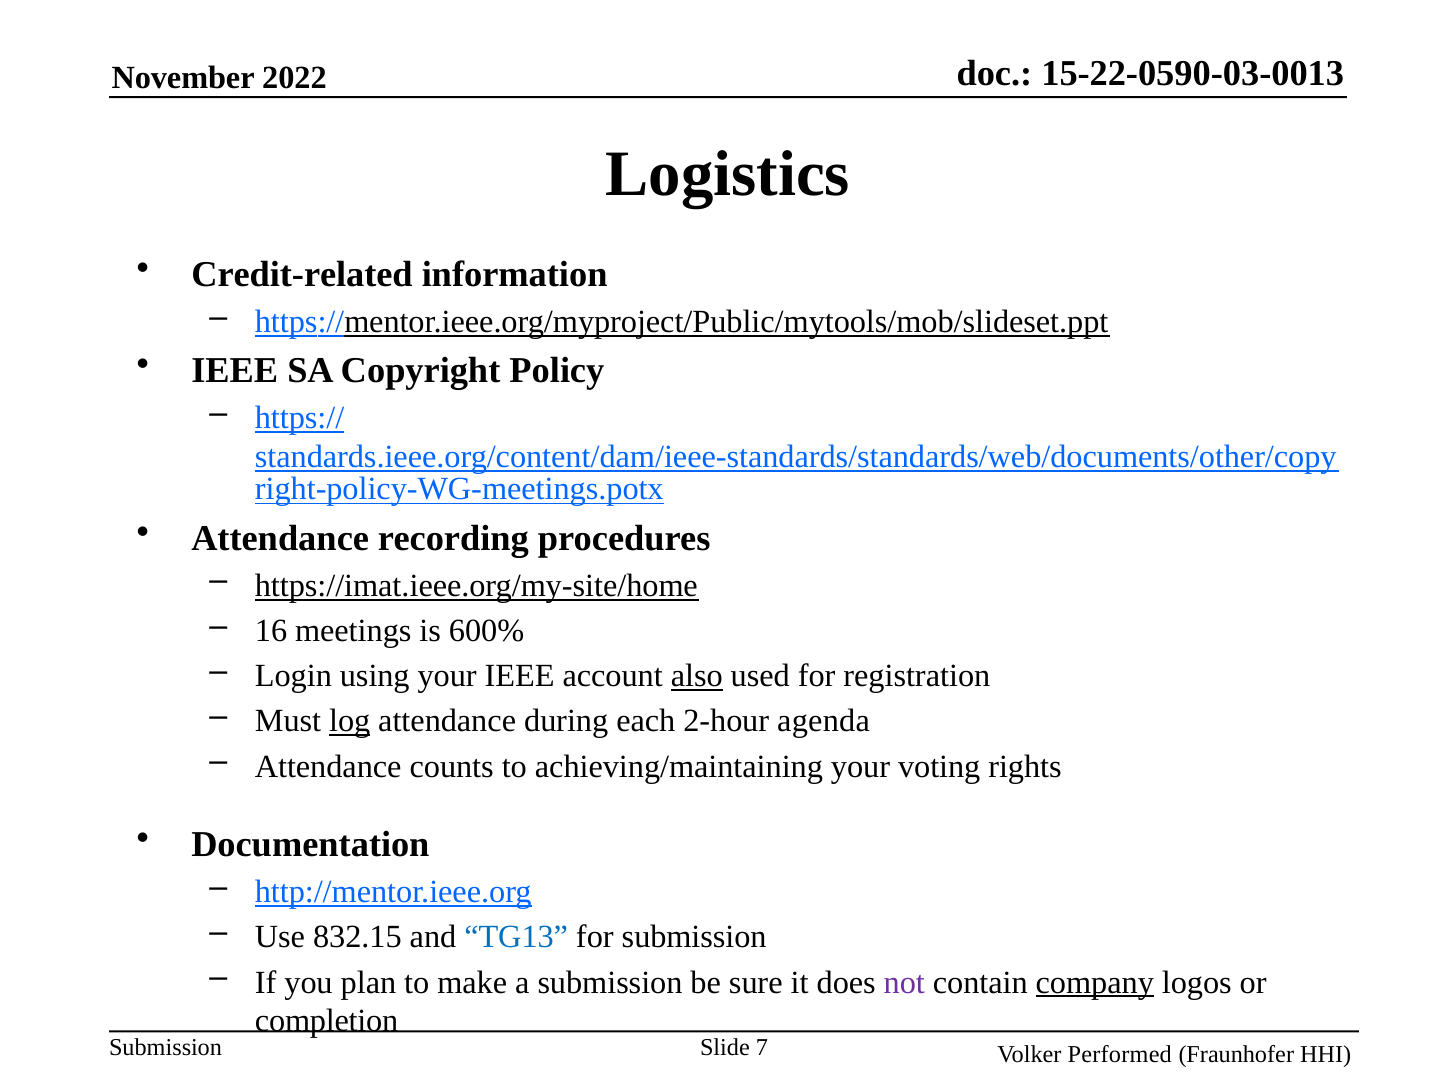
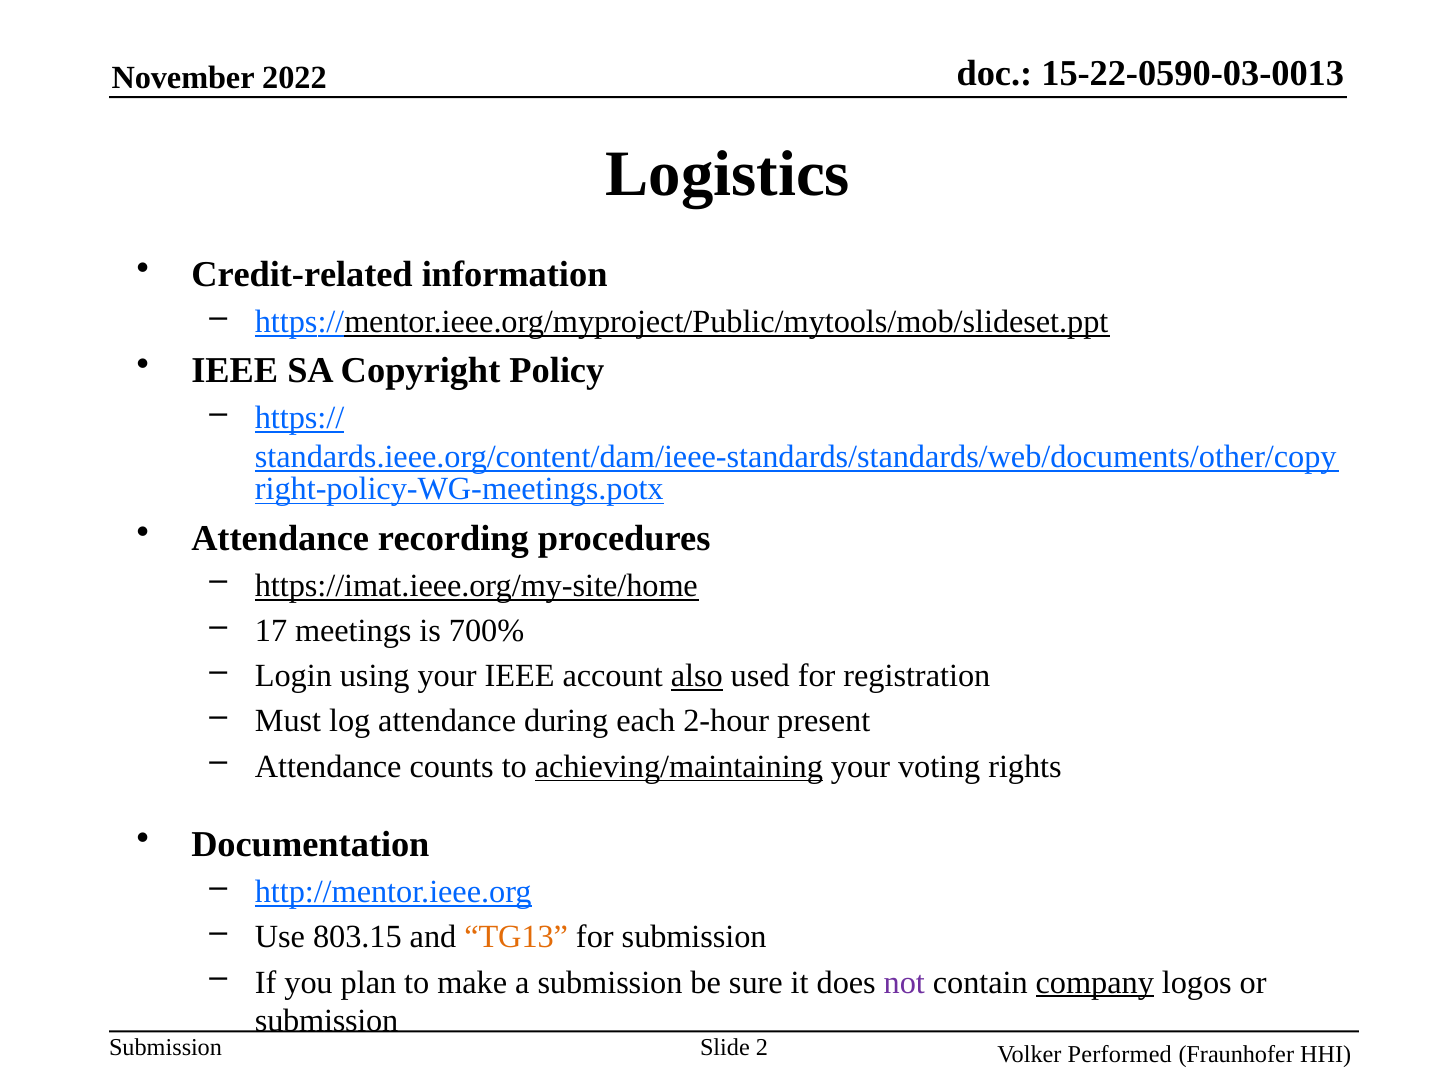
16: 16 -> 17
600%: 600% -> 700%
log underline: present -> none
agenda: agenda -> present
achieving/maintaining underline: none -> present
832.15: 832.15 -> 803.15
TG13 colour: blue -> orange
completion at (327, 1021): completion -> submission
7: 7 -> 2
